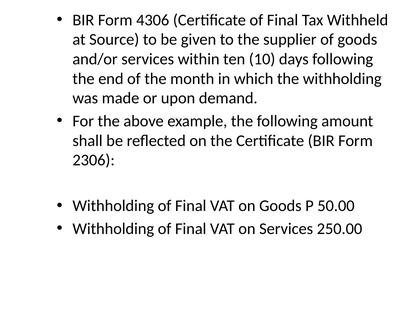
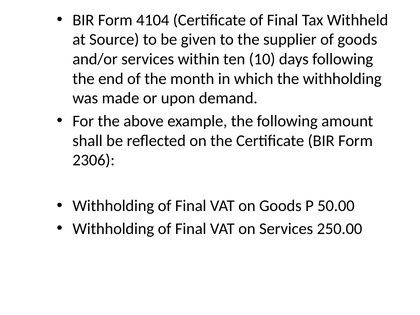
4306: 4306 -> 4104
